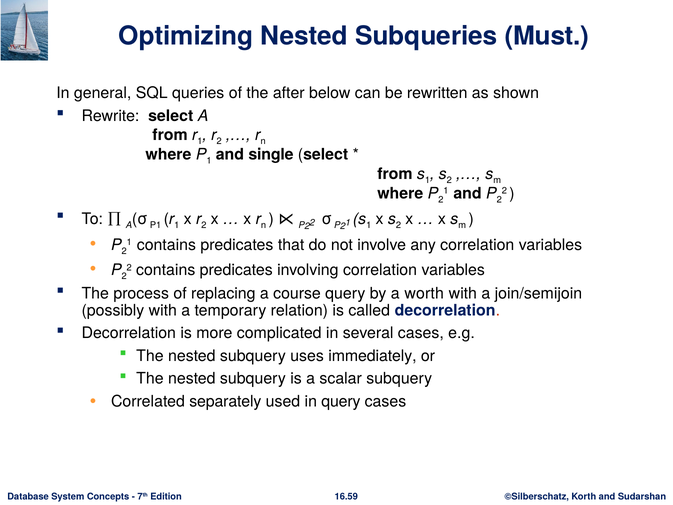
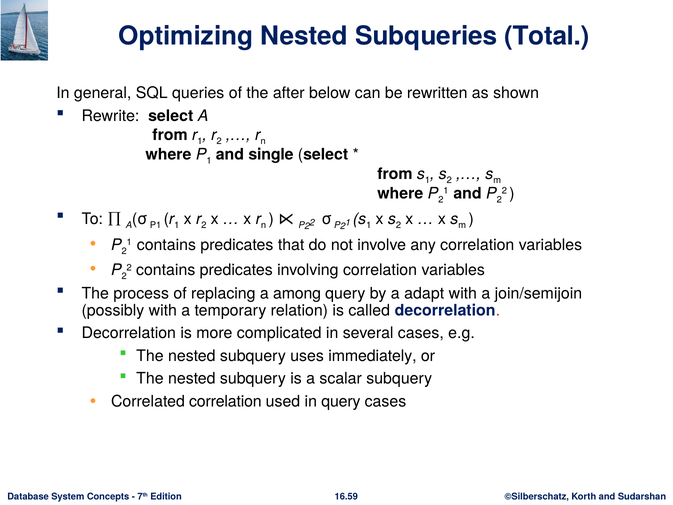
Must: Must -> Total
course: course -> among
worth: worth -> adapt
Correlated separately: separately -> correlation
